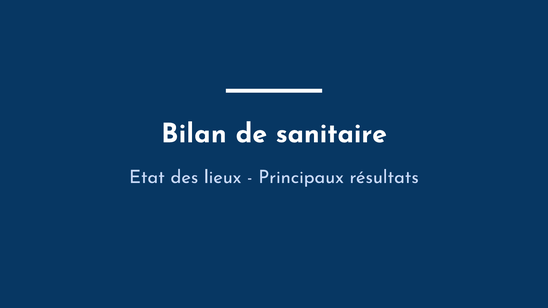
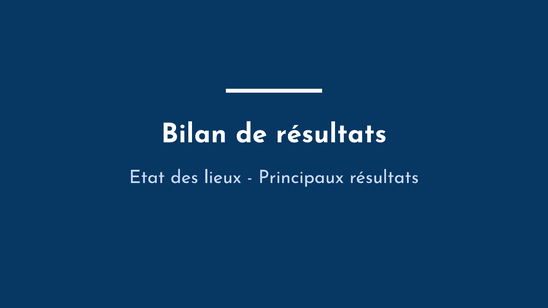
de sanitaire: sanitaire -> résultats
